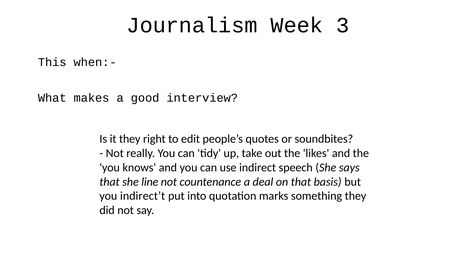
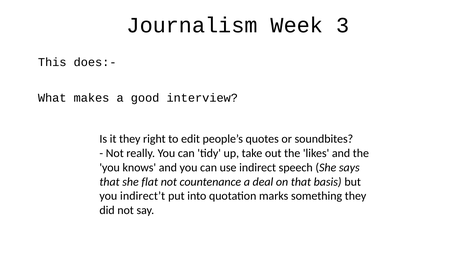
when:-: when:- -> does:-
line: line -> flat
